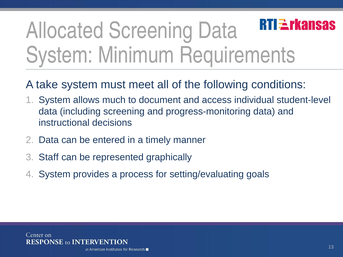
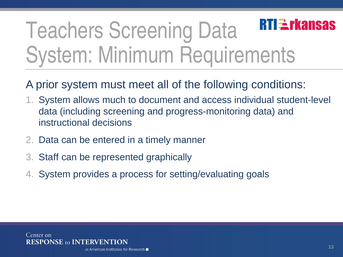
Allocated: Allocated -> Teachers
take: take -> prior
